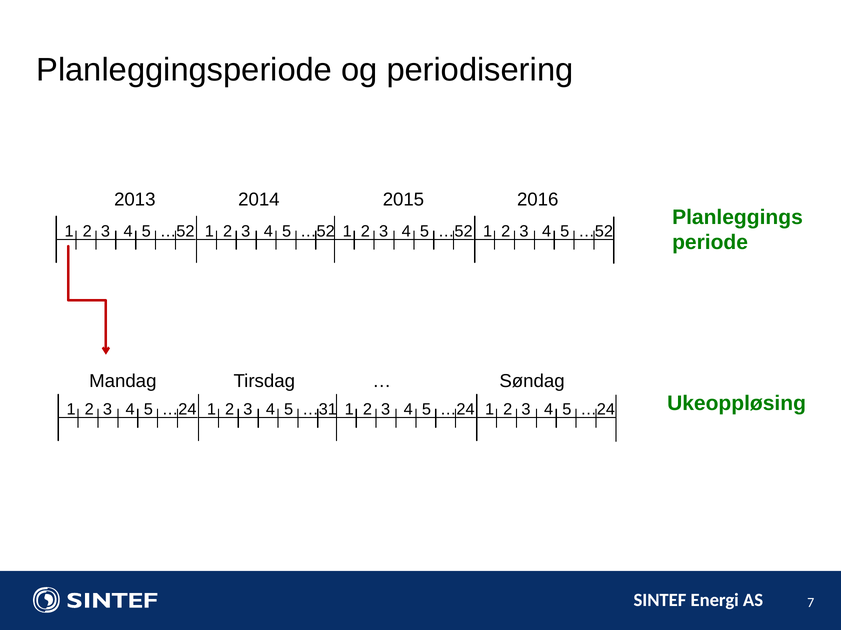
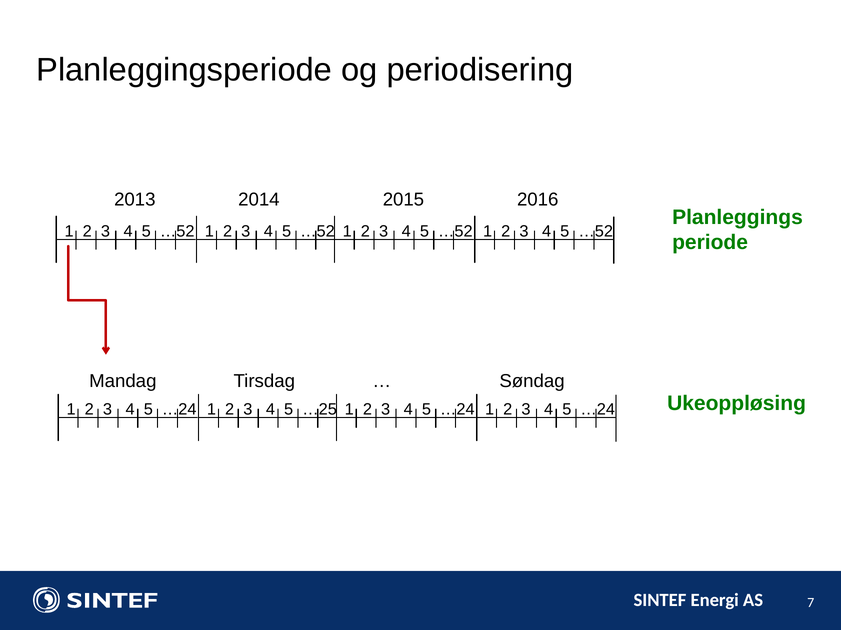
…31: …31 -> …25
